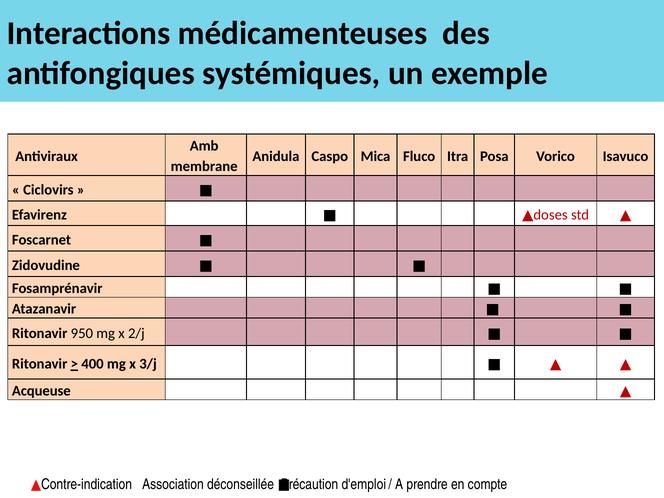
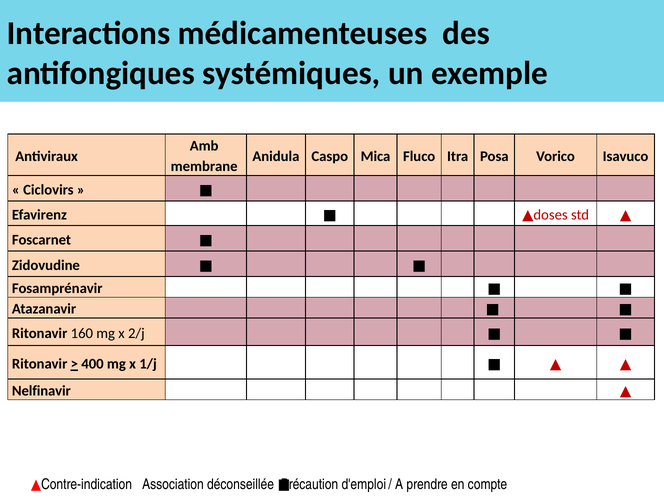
950: 950 -> 160
3/j: 3/j -> 1/j
Acqueuse: Acqueuse -> Nelfinavir
